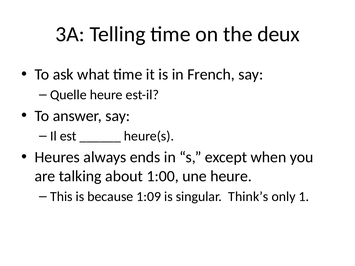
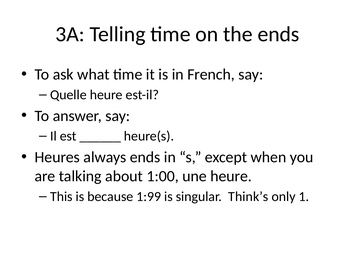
the deux: deux -> ends
1:09: 1:09 -> 1:99
